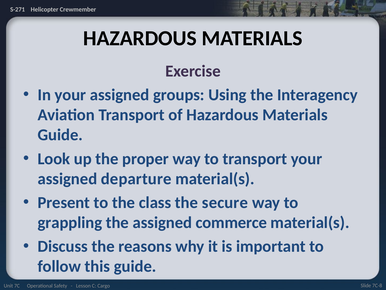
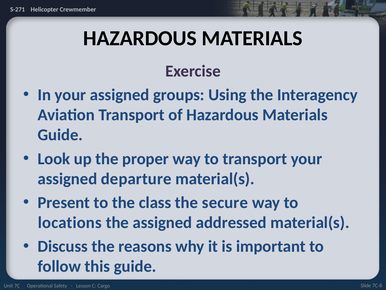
grappling: grappling -> locations
commerce: commerce -> addressed
